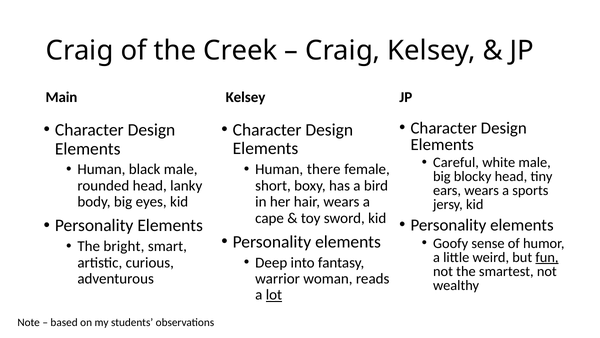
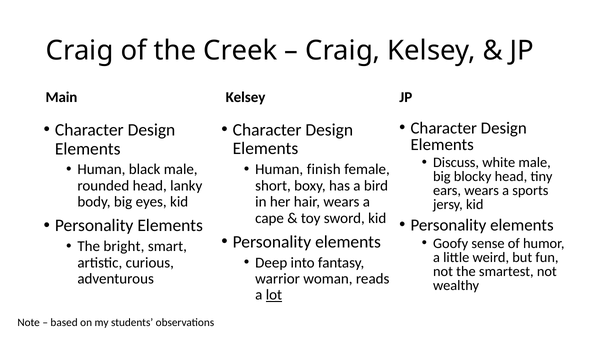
Careful: Careful -> Discuss
there: there -> finish
fun underline: present -> none
